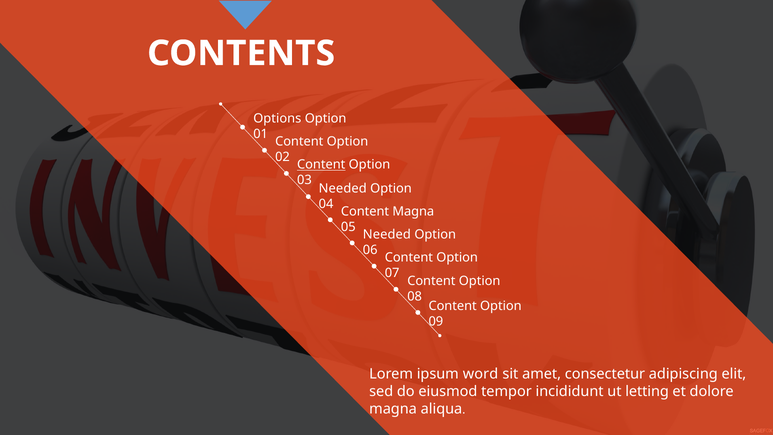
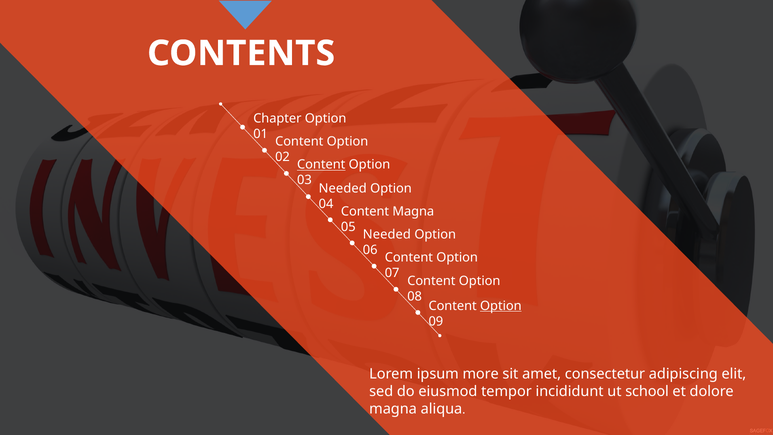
Options: Options -> Chapter
Option at (501, 306) underline: none -> present
word: word -> more
letting: letting -> school
